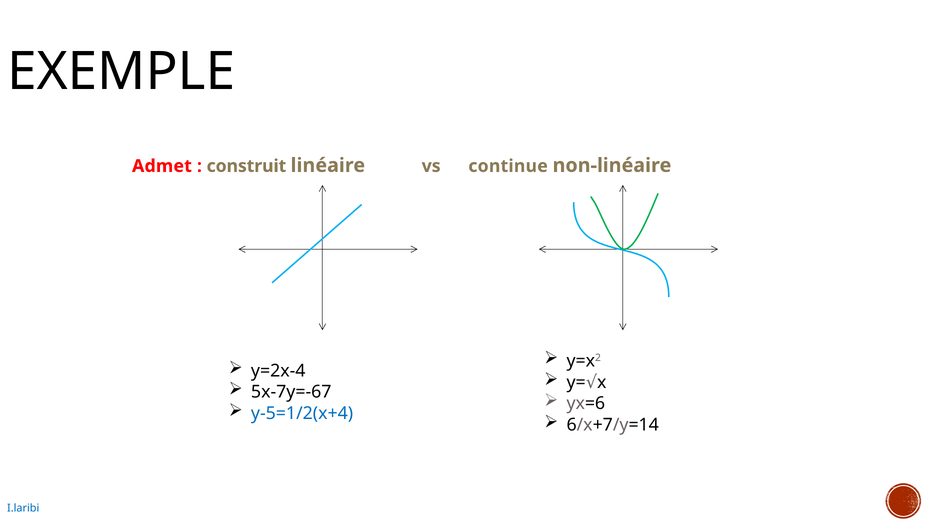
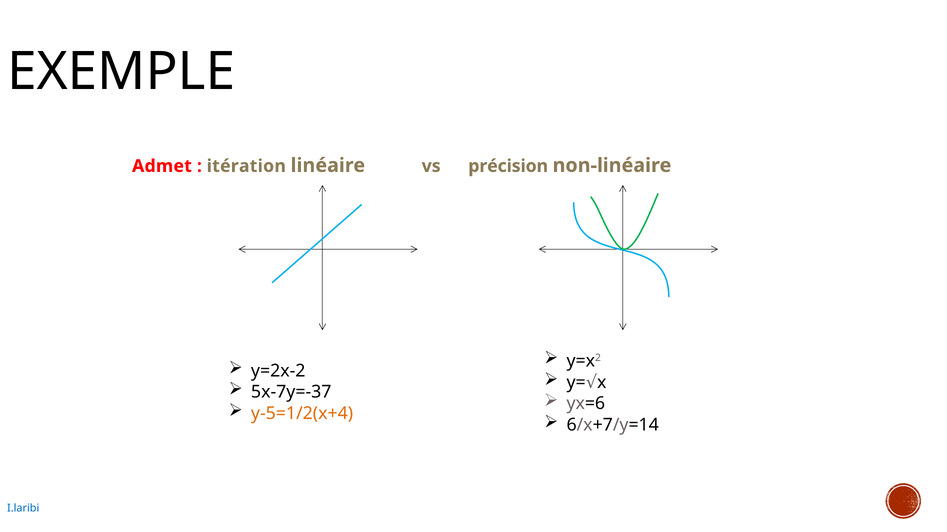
construit: construit -> itération
continue: continue -> précision
y=2x-4: y=2x-4 -> y=2x-2
5x-7y=-67: 5x-7y=-67 -> 5x-7y=-37
y-5=1/2(x+4 colour: blue -> orange
